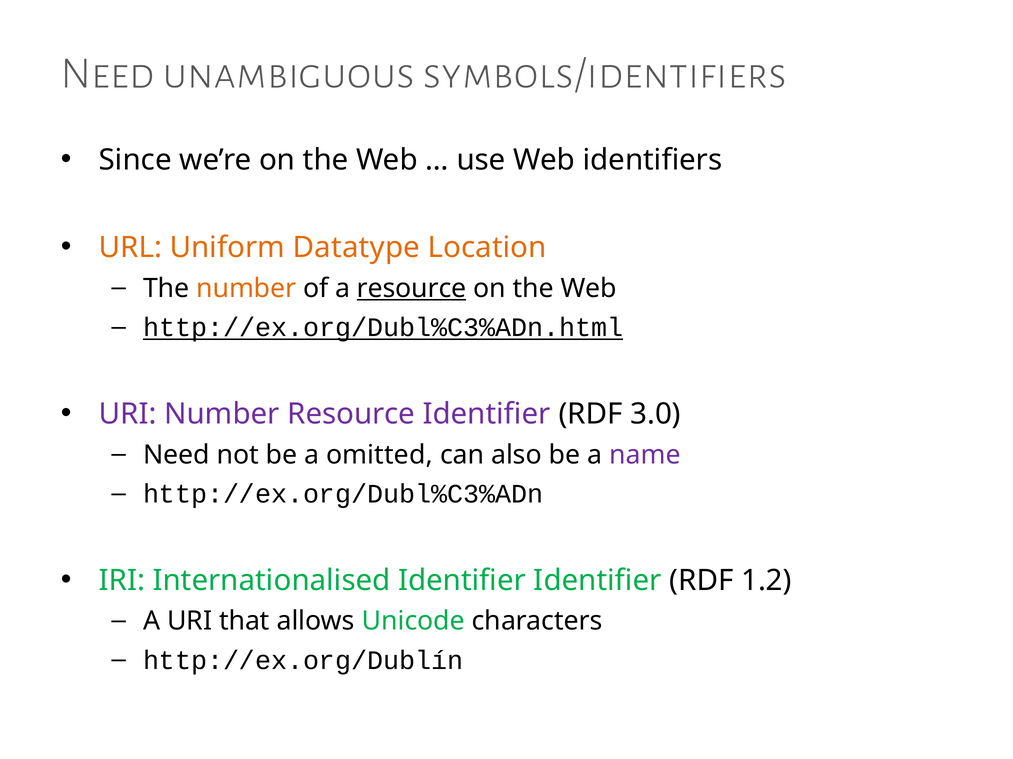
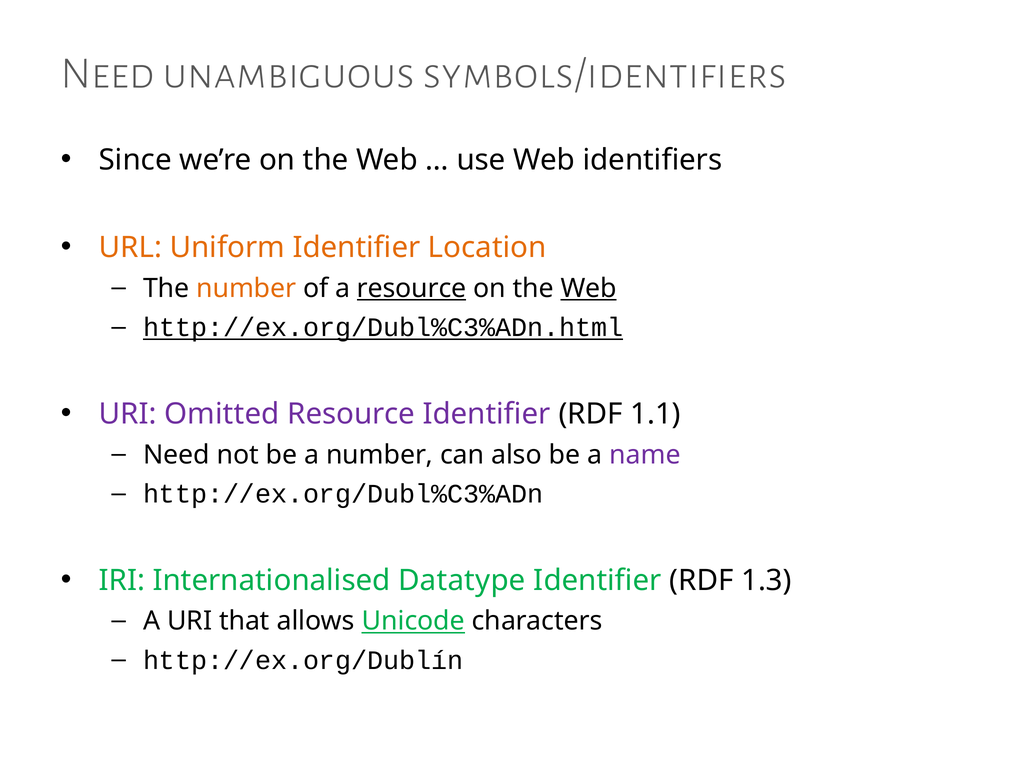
Uniform Datatype: Datatype -> Identifier
Web at (589, 289) underline: none -> present
URI Number: Number -> Omitted
3.0: 3.0 -> 1.1
a omitted: omitted -> number
Internationalised Identifier: Identifier -> Datatype
1.2: 1.2 -> 1.3
Unicode underline: none -> present
